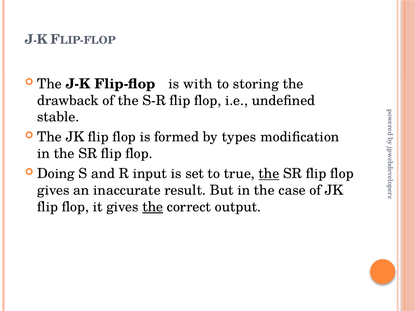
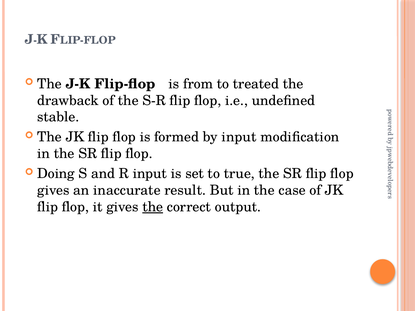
with: with -> from
storing: storing -> treated
by types: types -> input
the at (269, 174) underline: present -> none
